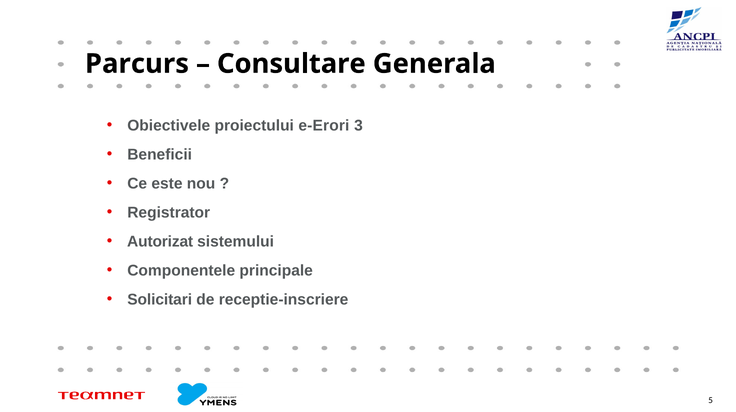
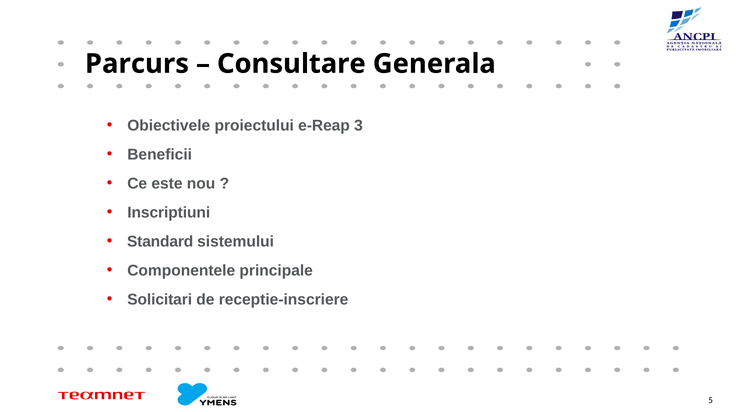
e-Erori: e-Erori -> e-Reap
Registrator: Registrator -> Inscriptiuni
Autorizat: Autorizat -> Standard
